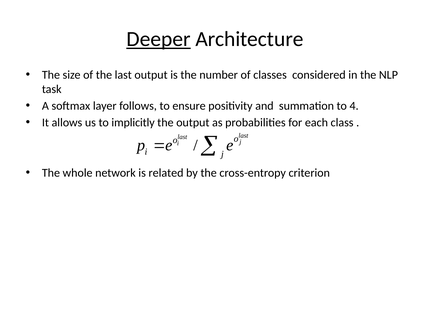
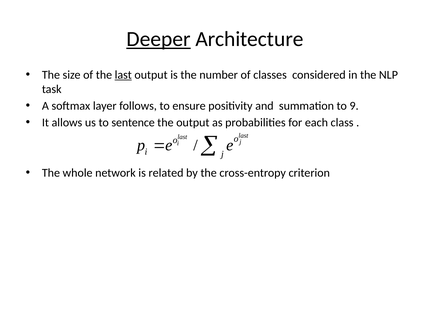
last at (123, 75) underline: none -> present
4: 4 -> 9
implicitly: implicitly -> sentence
